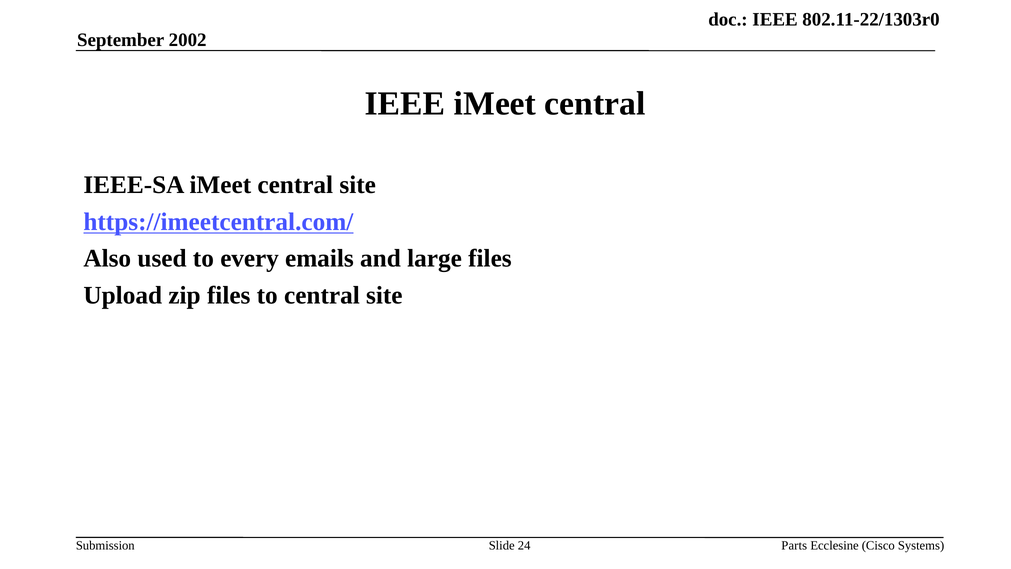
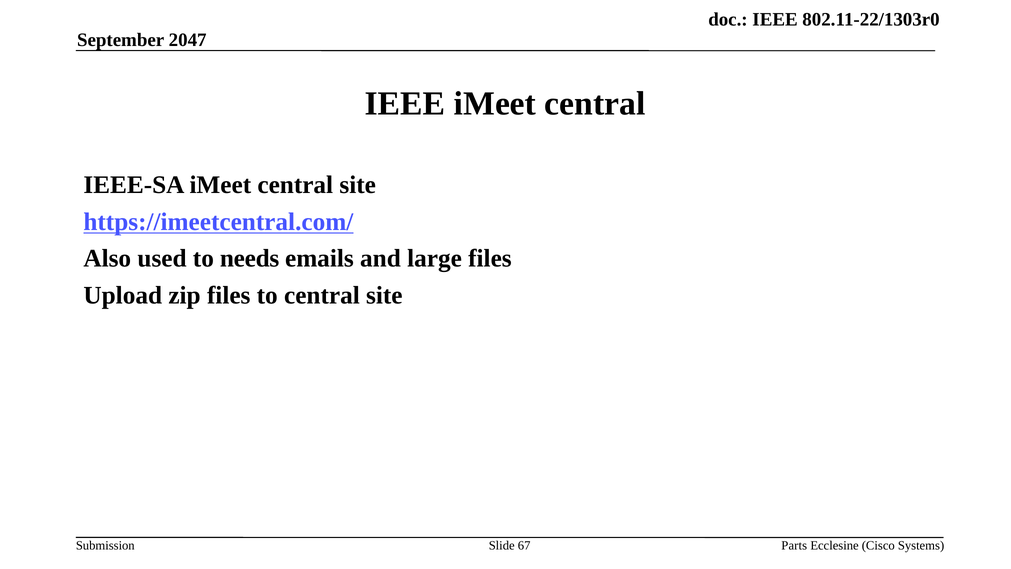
2002: 2002 -> 2047
every: every -> needs
24: 24 -> 67
